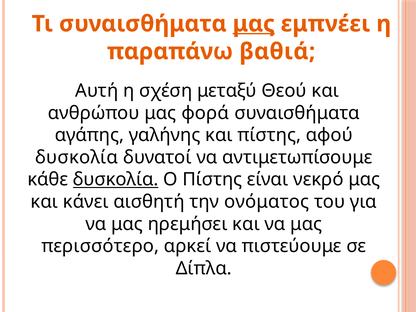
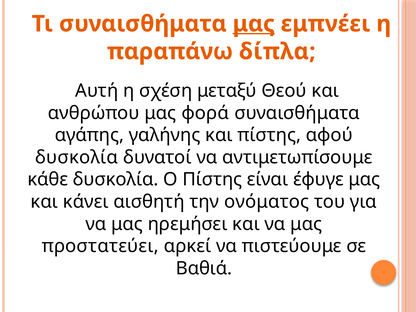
βαθιά: βαθιά -> δίπλα
δυσκολία at (116, 180) underline: present -> none
νεκρό: νεκρό -> έφυγε
περισσότερο: περισσότερο -> προστατεύει
Δίπλα: Δίπλα -> Βαθιά
